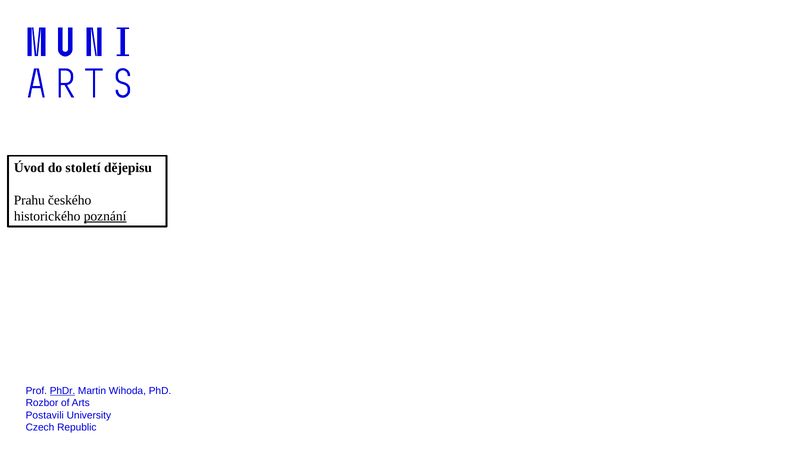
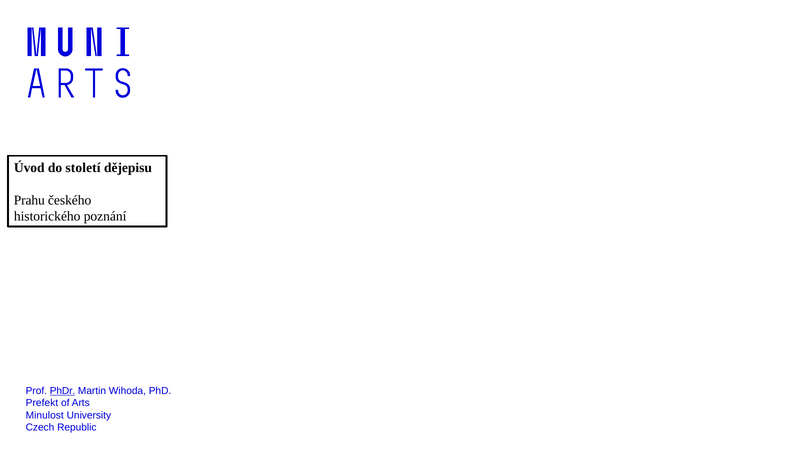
poznání underline: present -> none
Rozbor: Rozbor -> Prefekt
Postavili: Postavili -> Minulost
